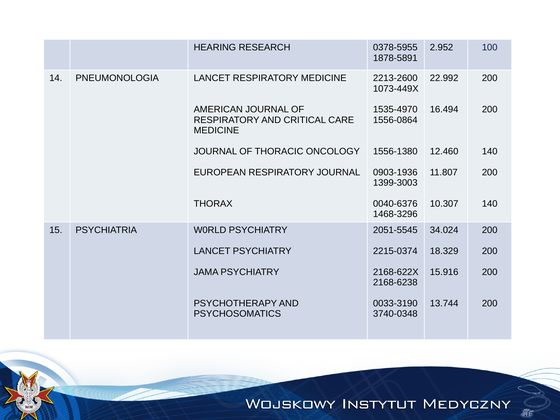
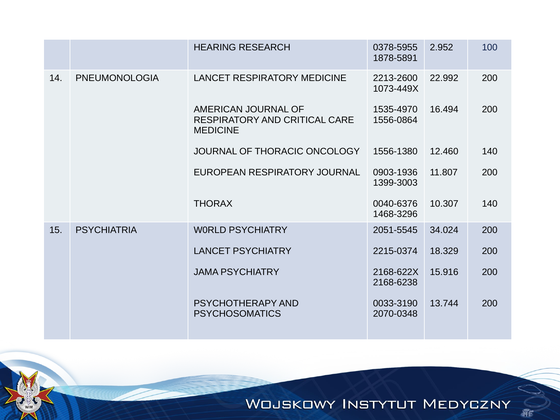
3740-0348: 3740-0348 -> 2070-0348
